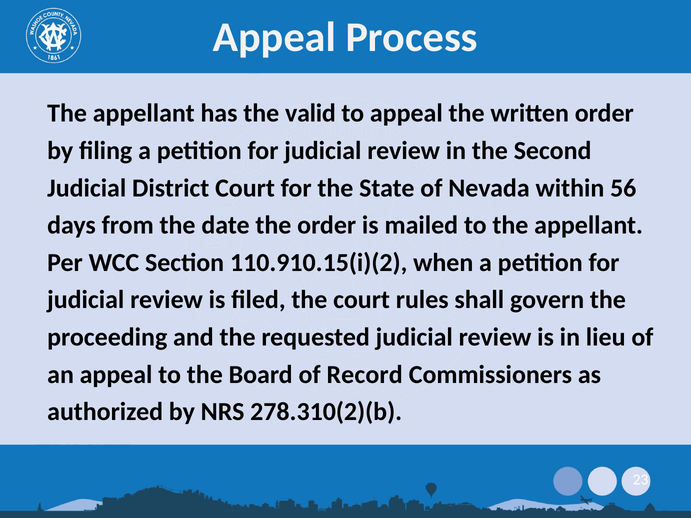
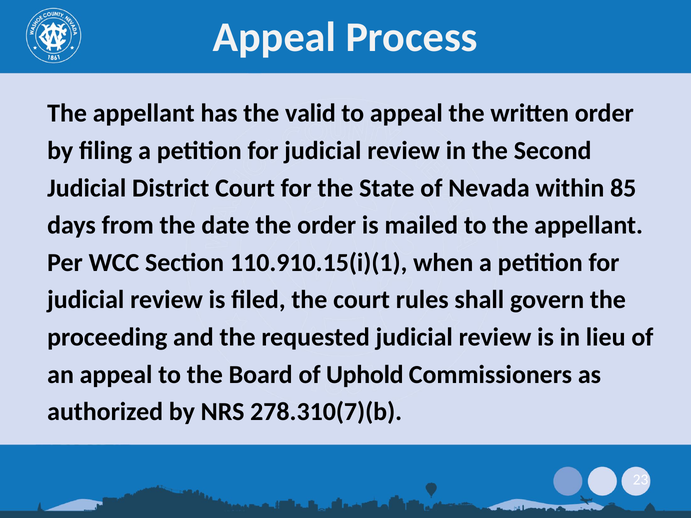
56: 56 -> 85
110.910.15(i)(2: 110.910.15(i)(2 -> 110.910.15(i)(1
Record: Record -> Uphold
278.310(2)(b: 278.310(2)(b -> 278.310(7)(b
